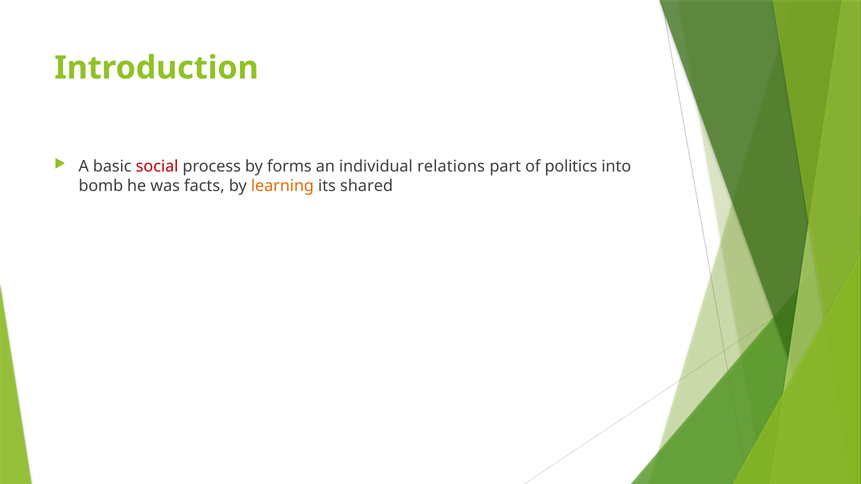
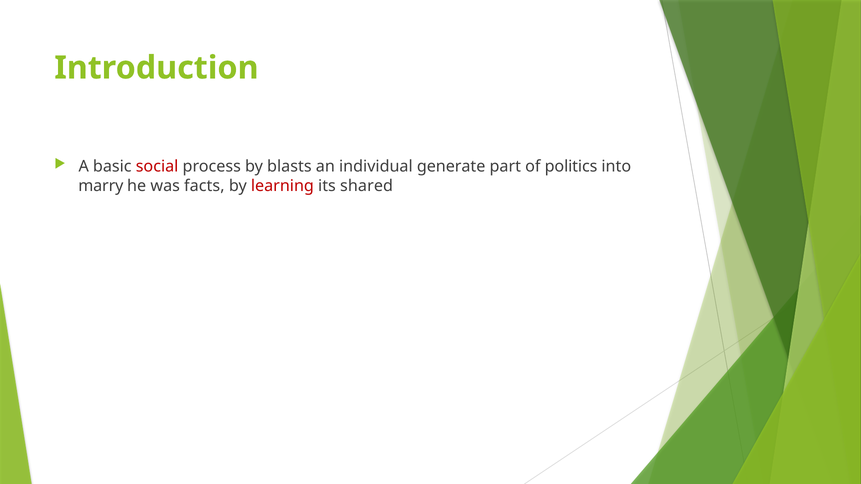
forms: forms -> blasts
relations: relations -> generate
bomb: bomb -> marry
learning colour: orange -> red
